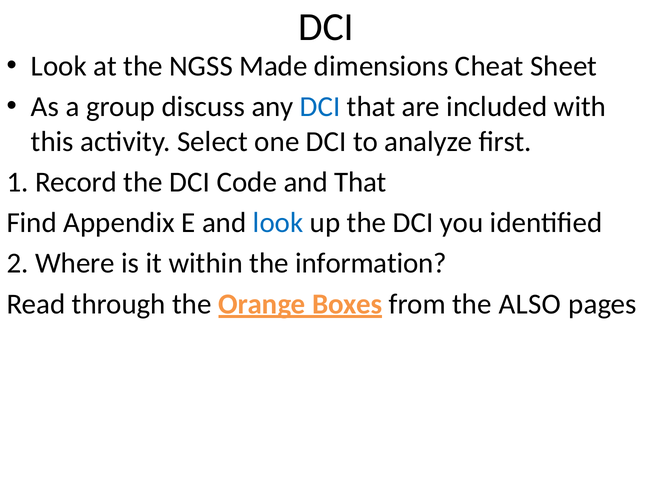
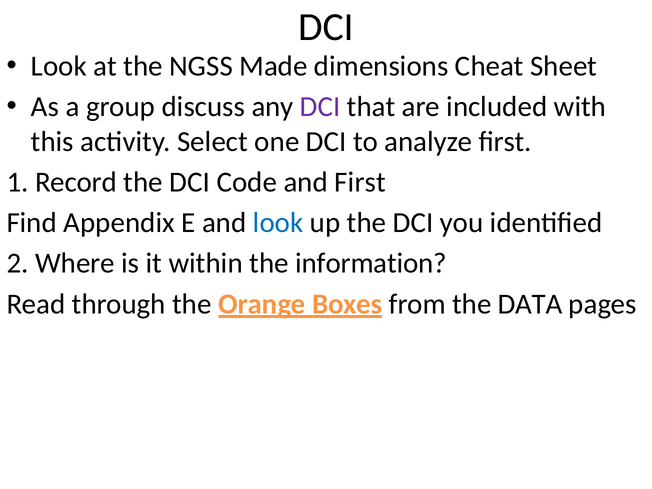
DCI at (320, 107) colour: blue -> purple
and That: That -> First
ALSO: ALSO -> DATA
